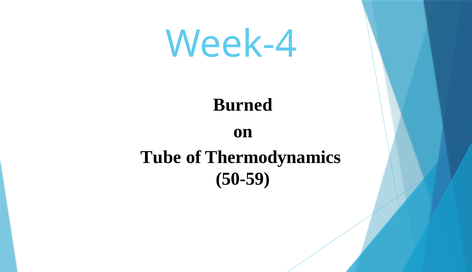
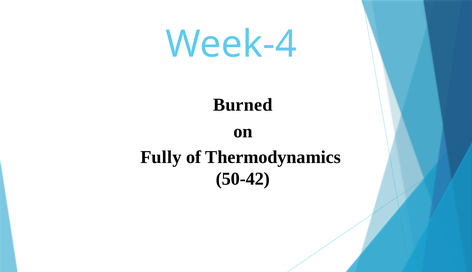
Tube: Tube -> Fully
50-59: 50-59 -> 50-42
